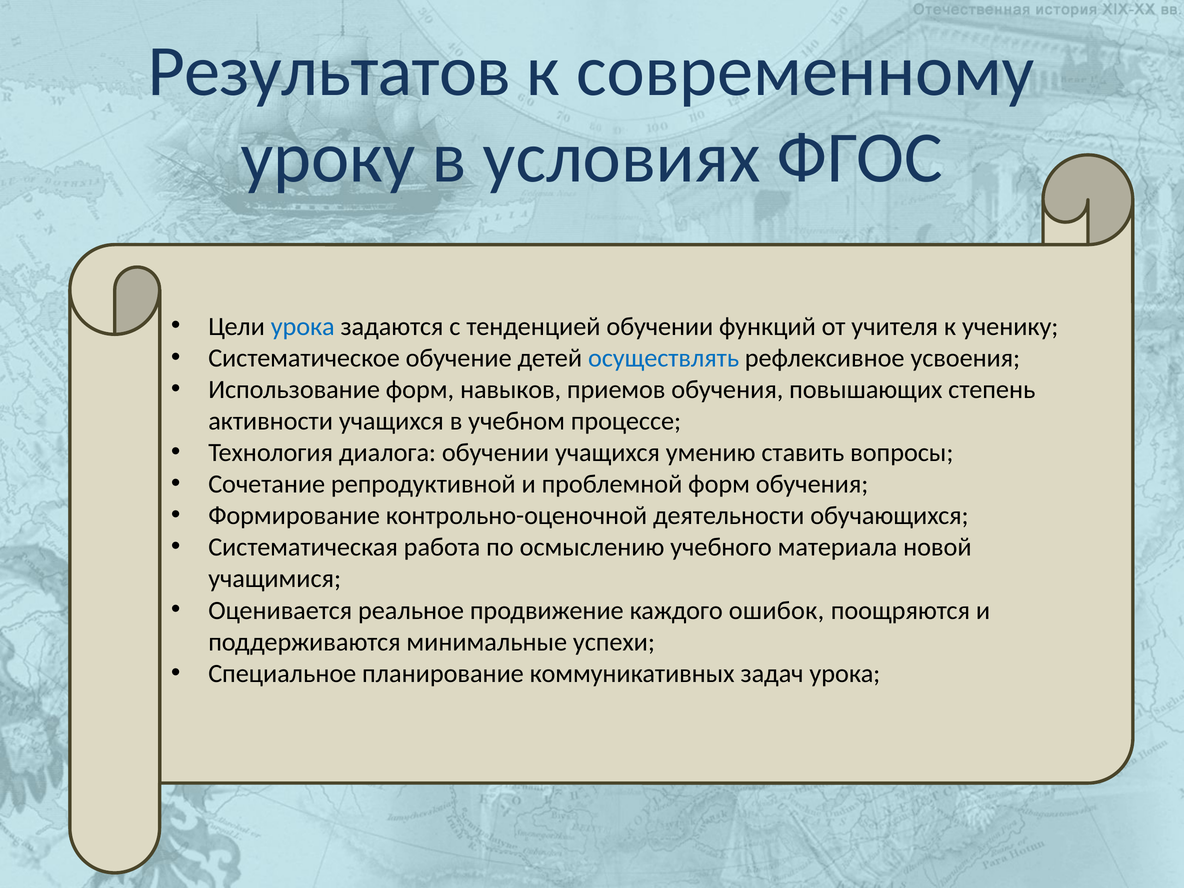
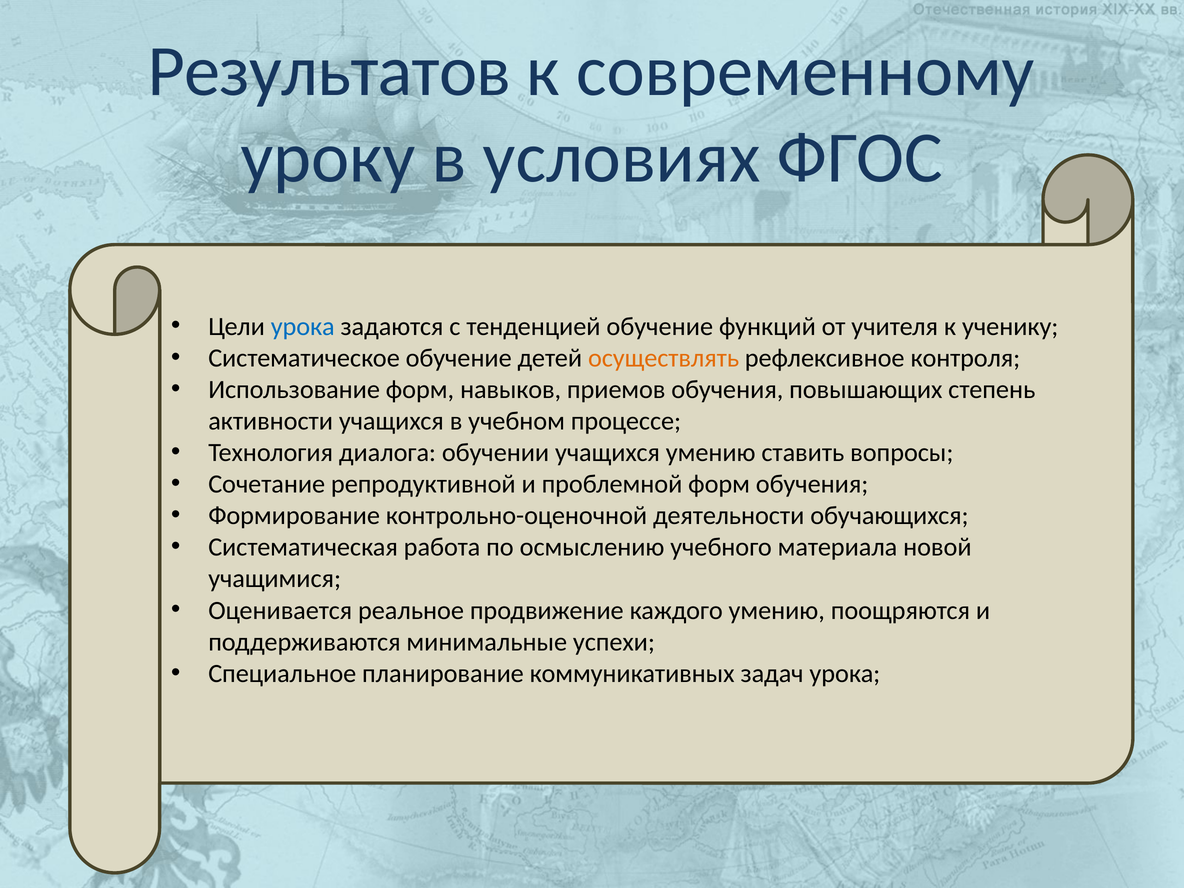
тенденцией обучении: обучении -> обучение
осуществлять colour: blue -> orange
усвоения: усвоения -> контроля
каждого ошибок: ошибок -> умению
